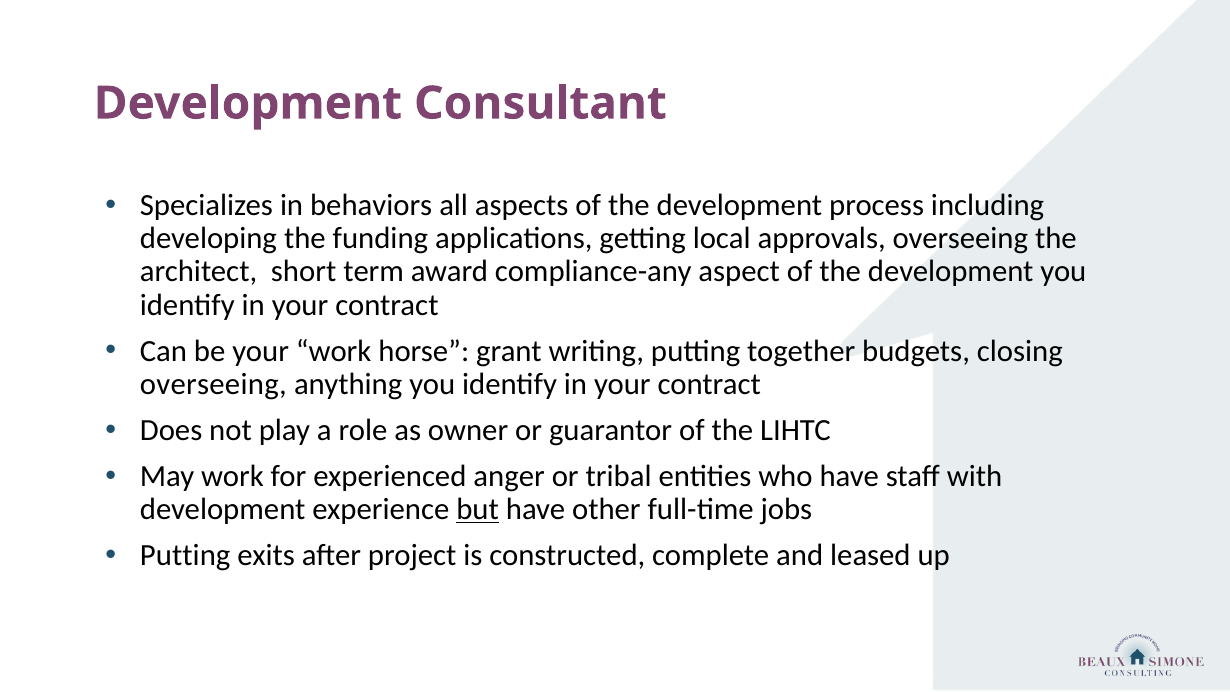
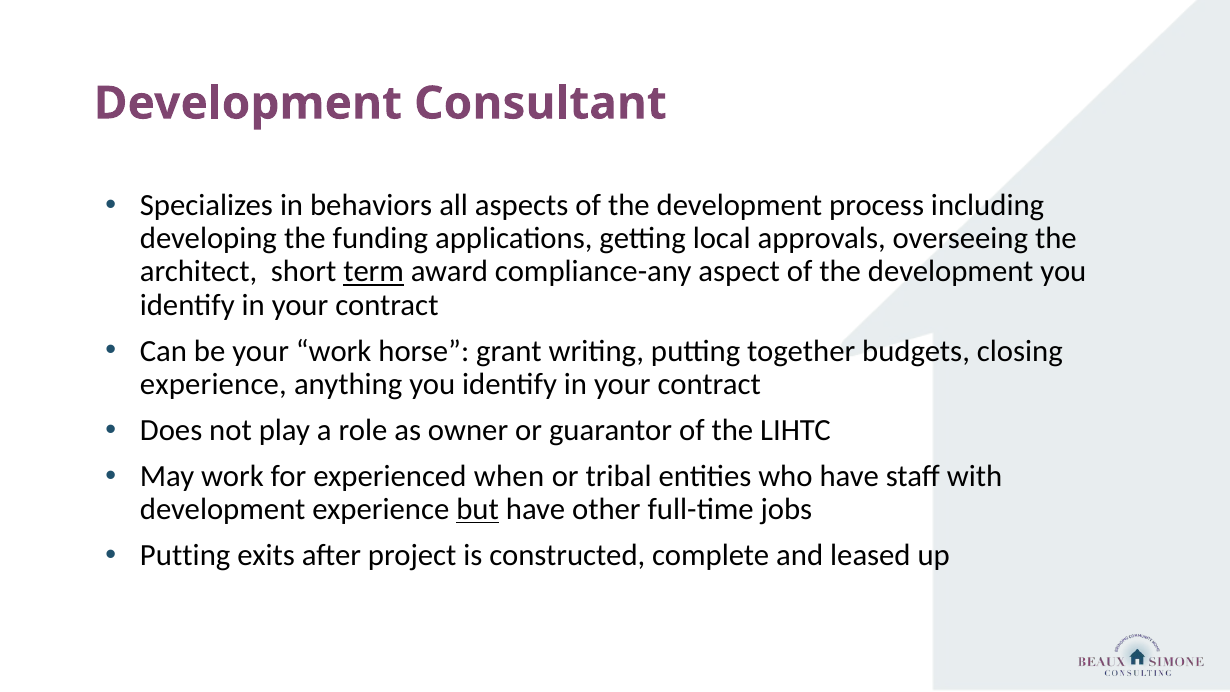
term underline: none -> present
overseeing at (213, 384): overseeing -> experience
anger: anger -> when
